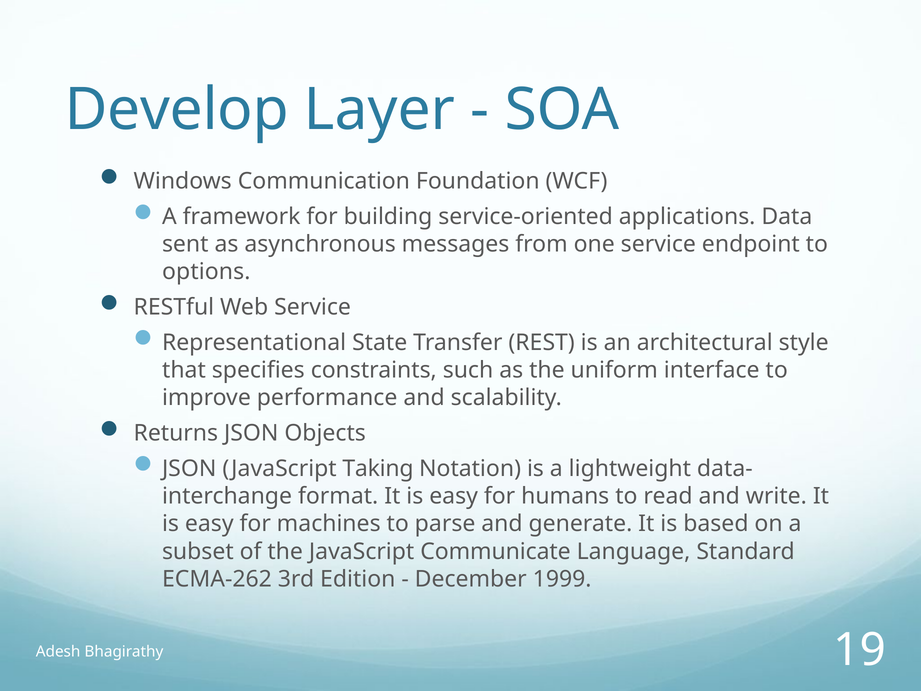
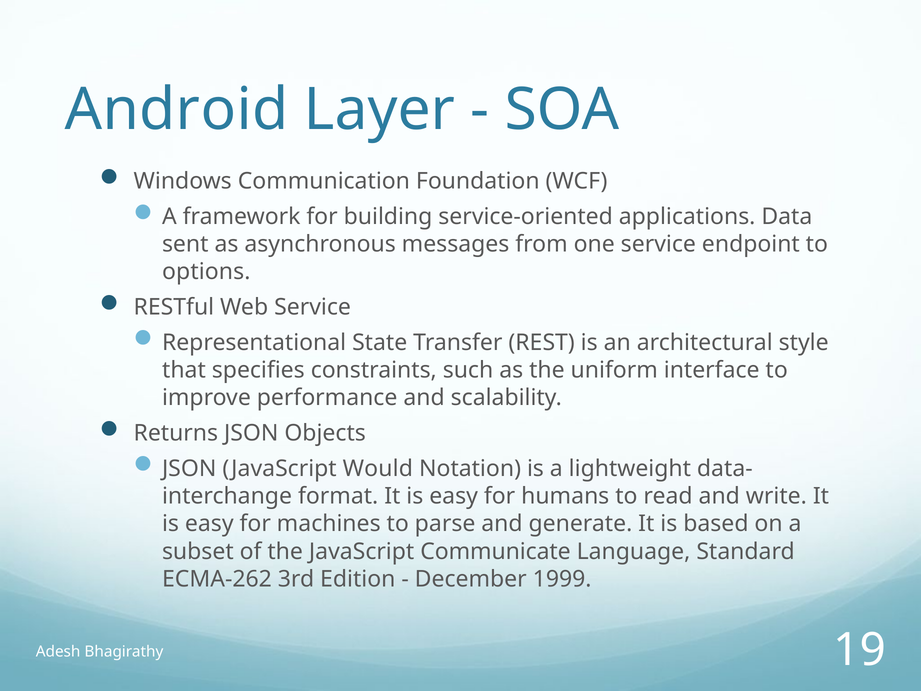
Develop: Develop -> Android
Taking: Taking -> Would
